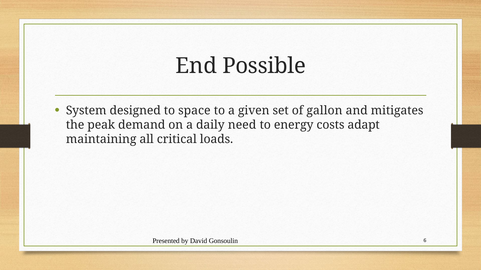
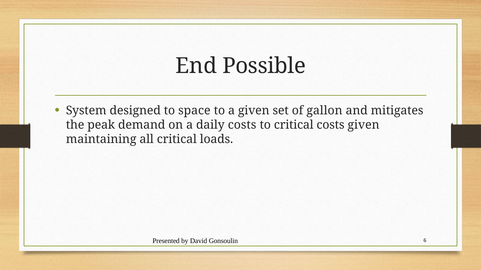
daily need: need -> costs
to energy: energy -> critical
costs adapt: adapt -> given
